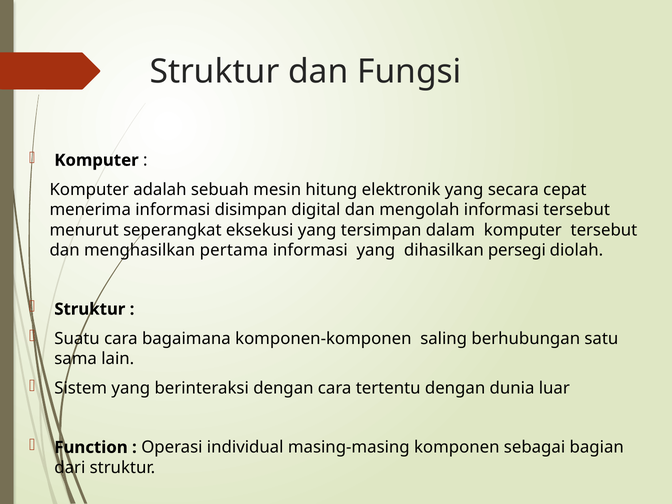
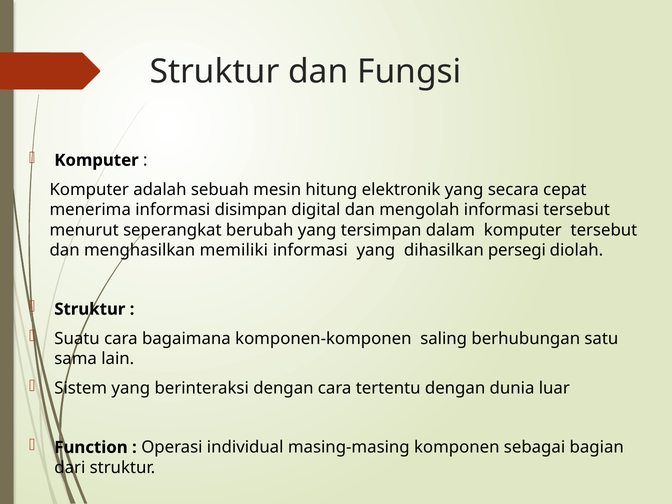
eksekusi: eksekusi -> berubah
pertama: pertama -> memiliki
